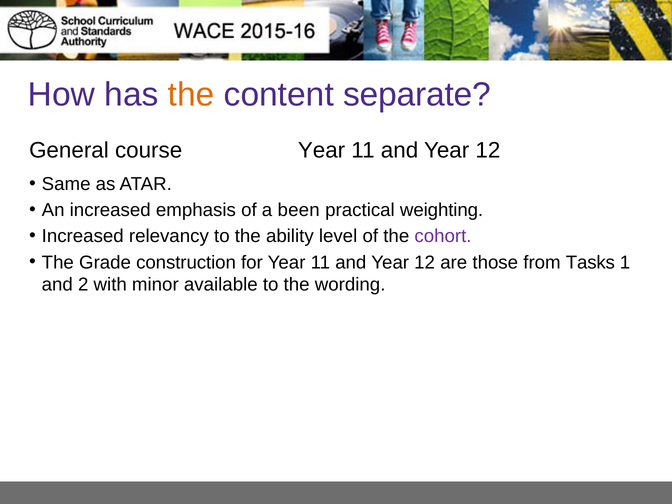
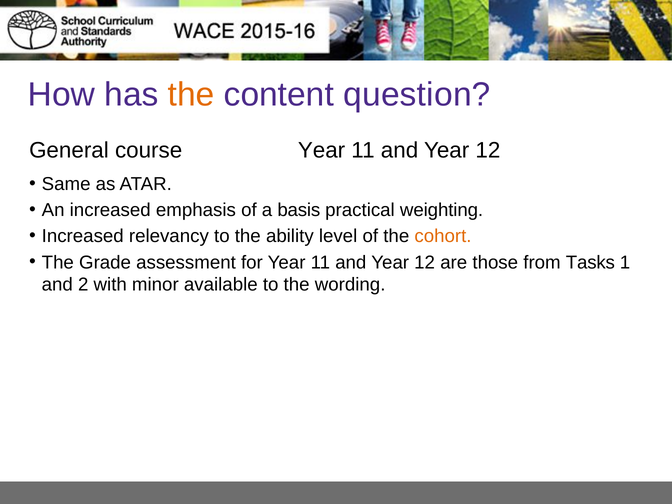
separate: separate -> question
been: been -> basis
cohort colour: purple -> orange
construction: construction -> assessment
